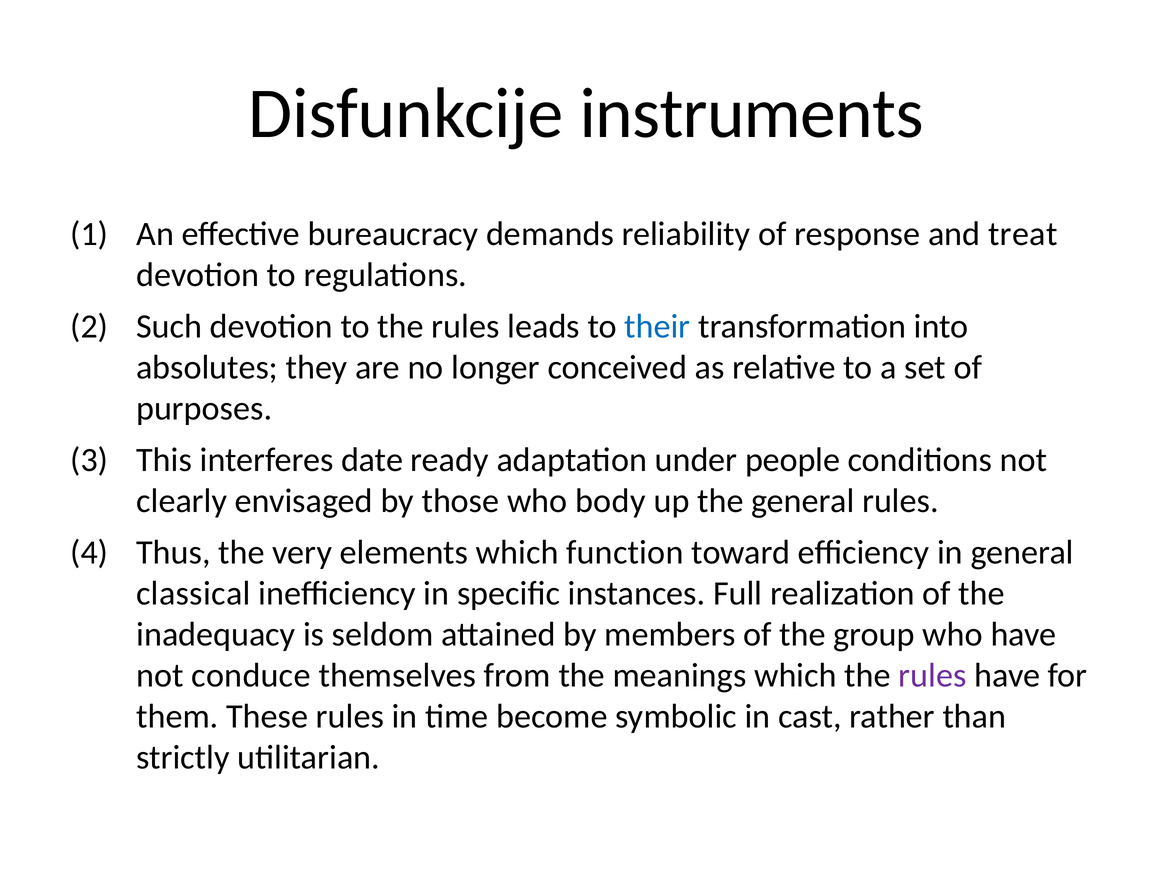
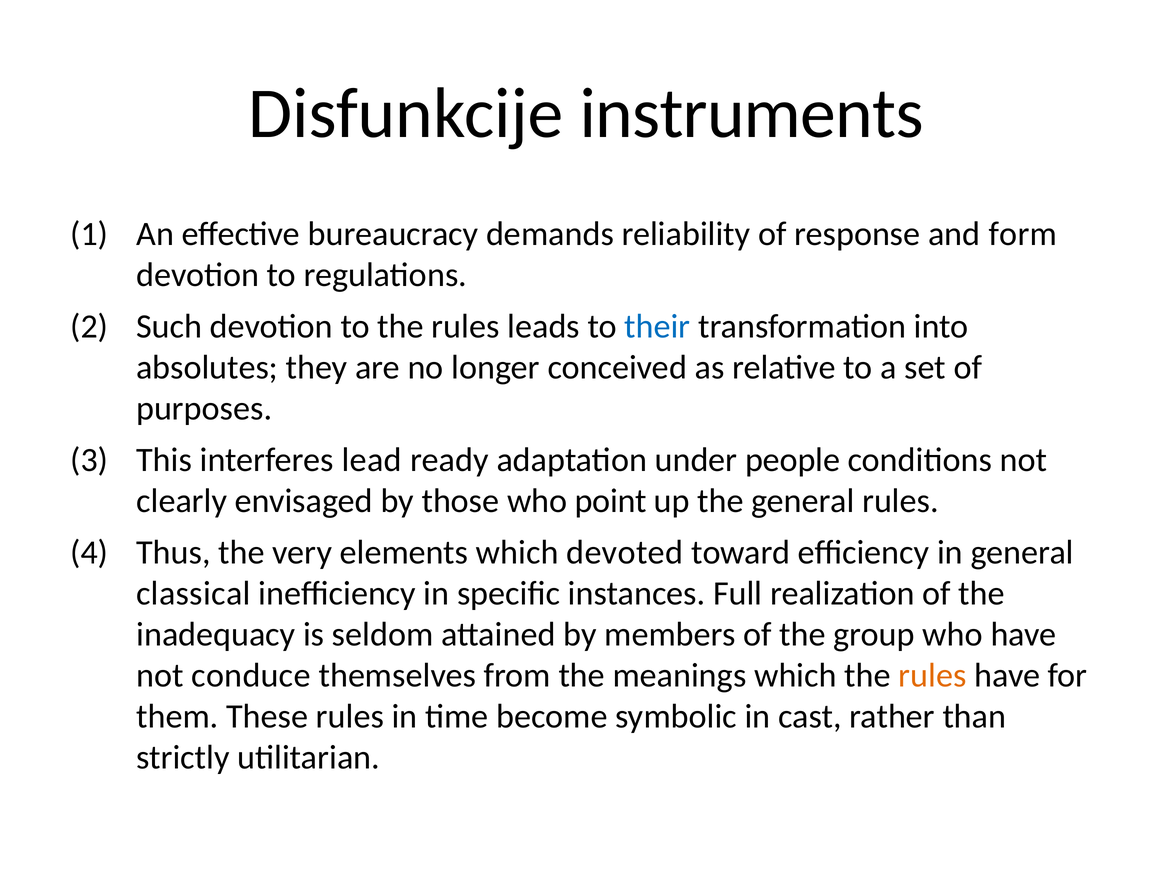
treat: treat -> form
date: date -> lead
body: body -> point
function: function -> devoted
rules at (933, 675) colour: purple -> orange
